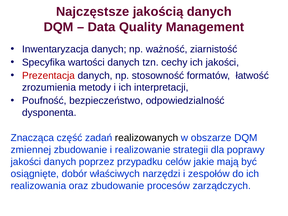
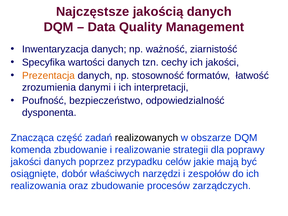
Prezentacja colour: red -> orange
metody: metody -> danymi
zmiennej: zmiennej -> komenda
